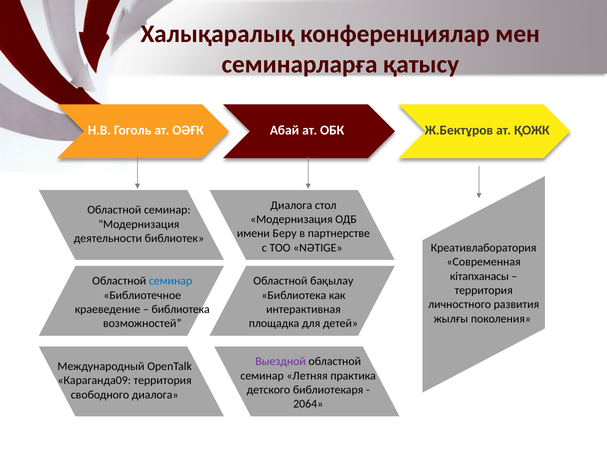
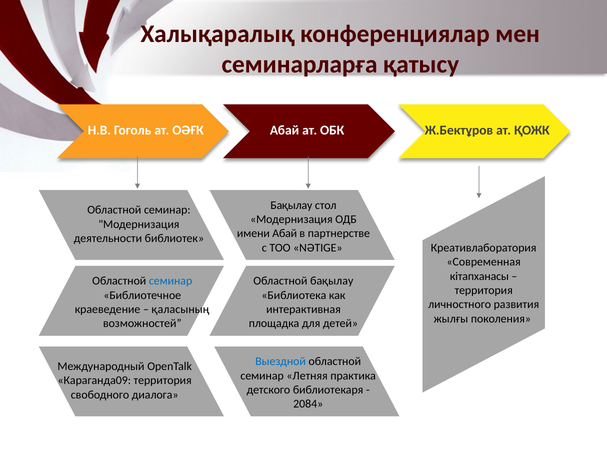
Диалога at (291, 205): Диалога -> Бақылау
имени Беру: Беру -> Абай
библиотека at (181, 310): библиотека -> қаласының
Выездной colour: purple -> blue
2064: 2064 -> 2084
